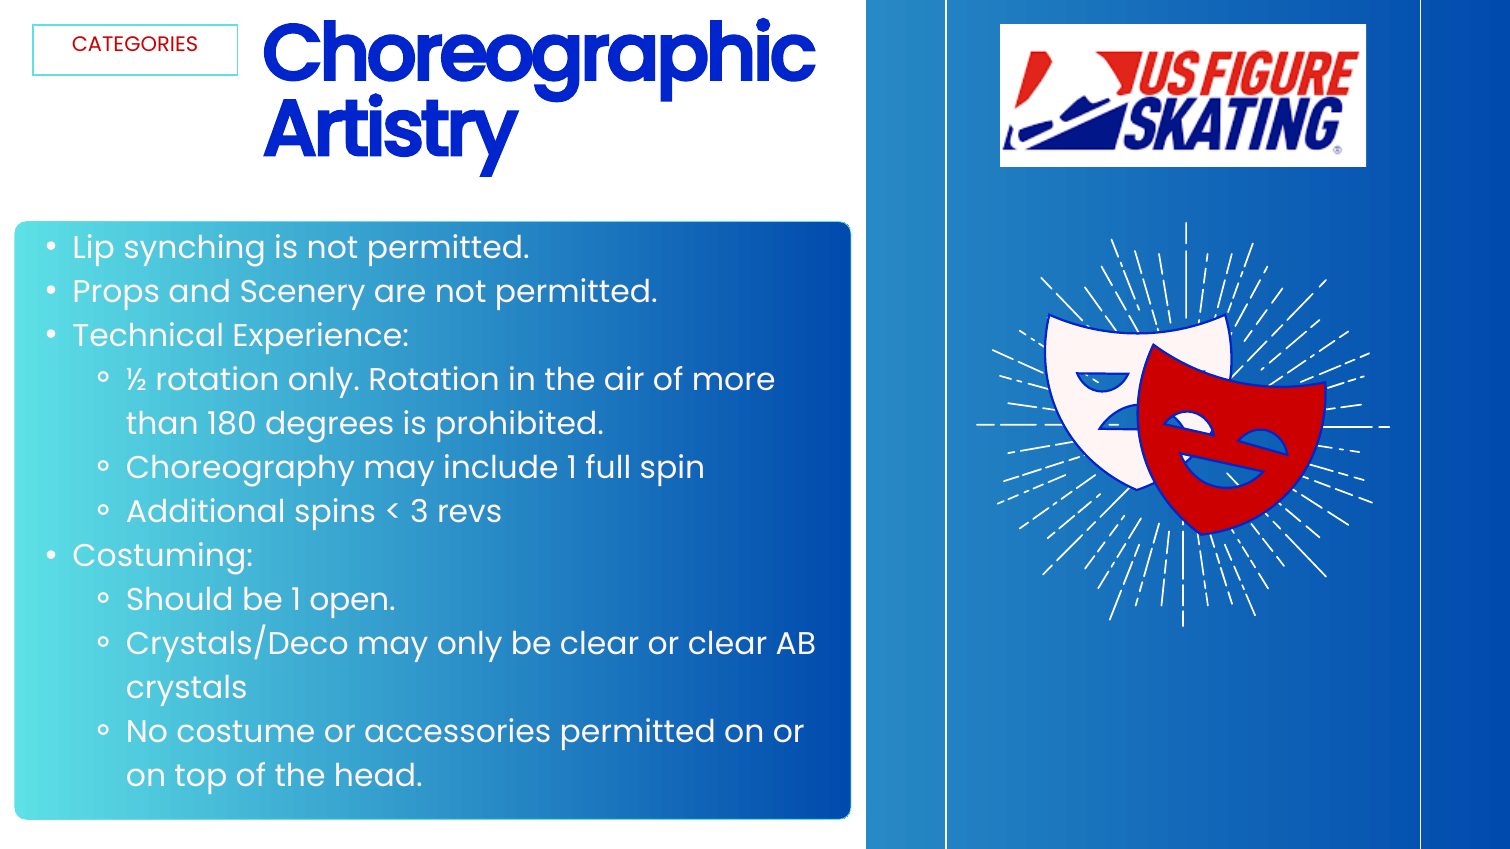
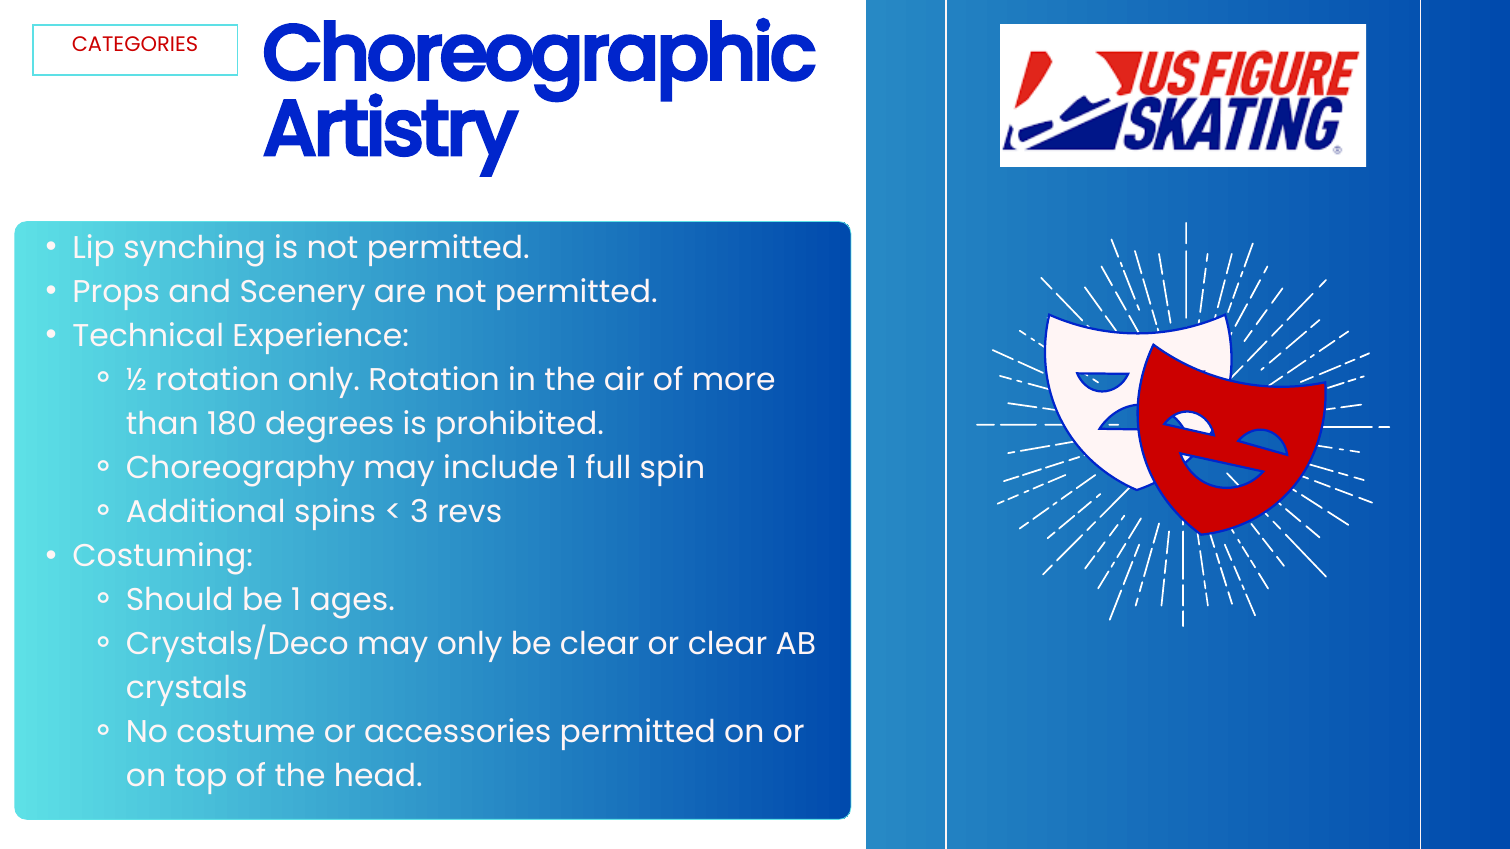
open: open -> ages
